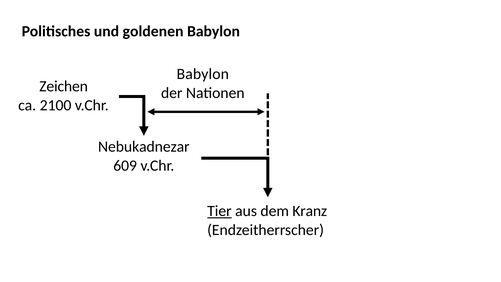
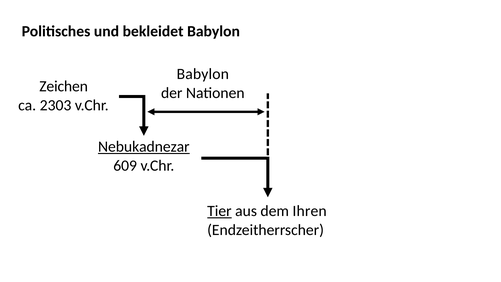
goldenen: goldenen -> bekleidet
2100: 2100 -> 2303
Nebukadnezar underline: none -> present
Kranz: Kranz -> Ihren
